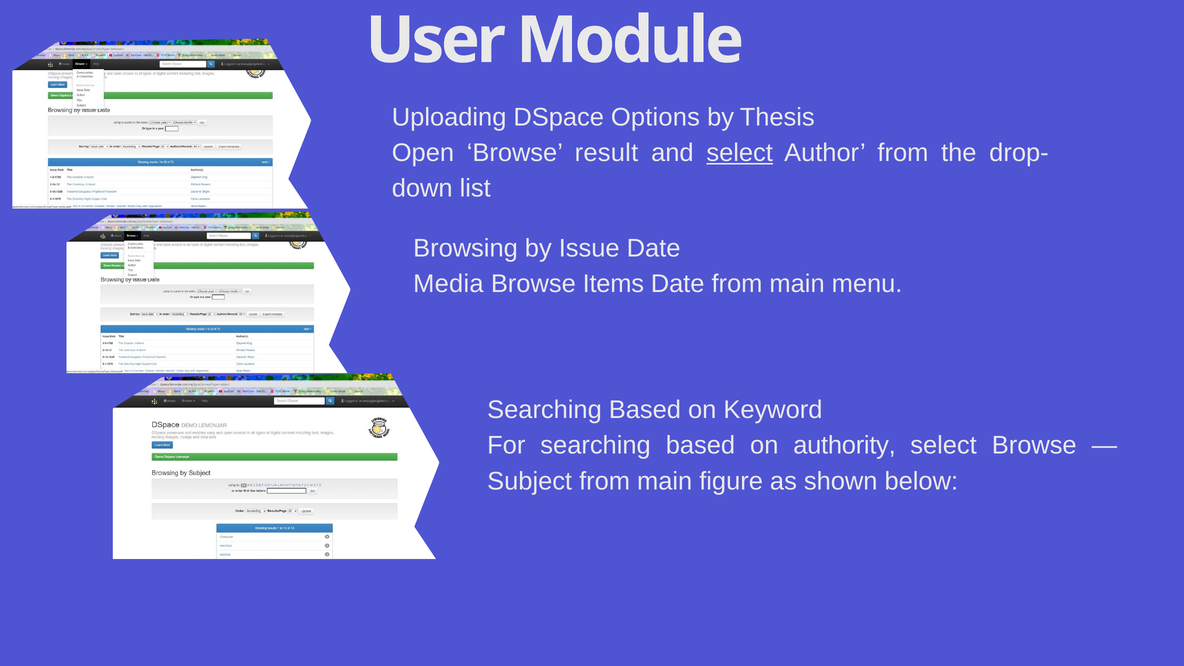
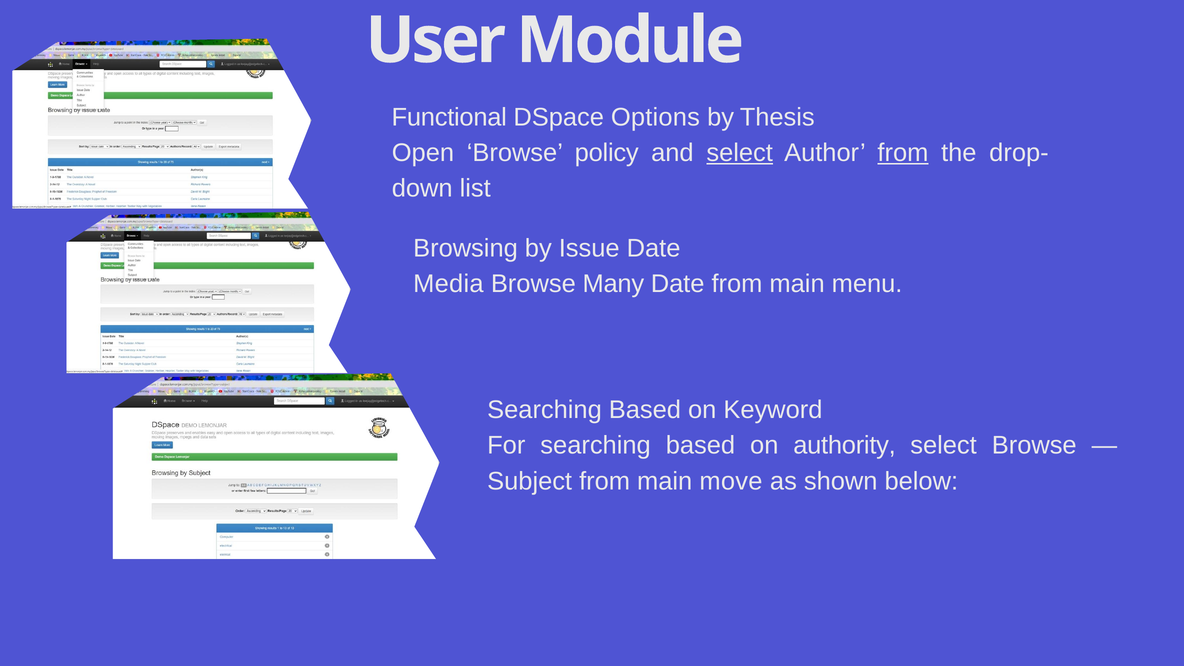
Uploading: Uploading -> Functional
result: result -> policy
from at (903, 153) underline: none -> present
Items: Items -> Many
figure: figure -> move
